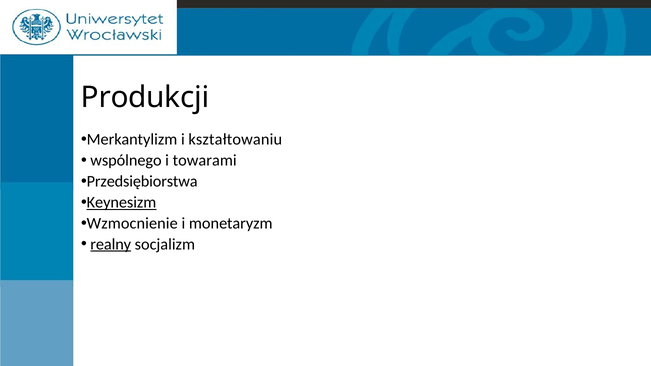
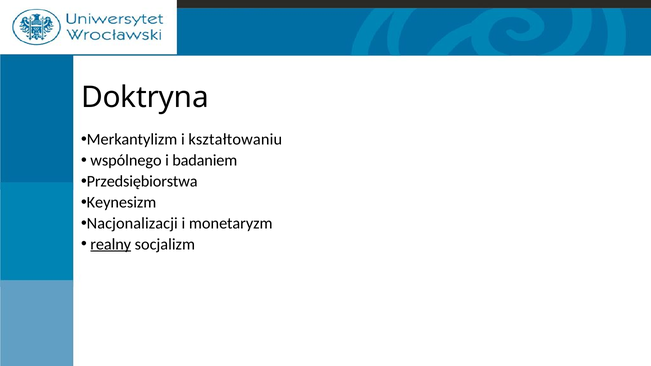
Produkcji: Produkcji -> Doktryna
towarami: towarami -> badaniem
Keynesizm underline: present -> none
Wzmocnienie: Wzmocnienie -> Nacjonalizacji
